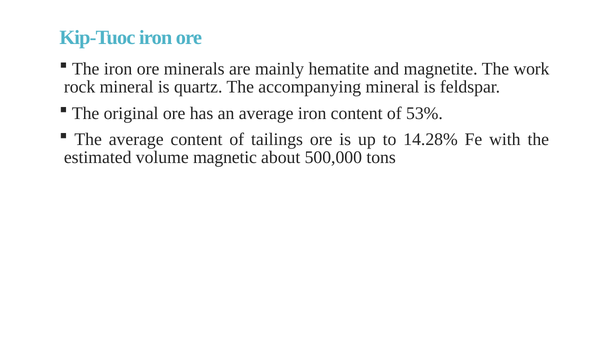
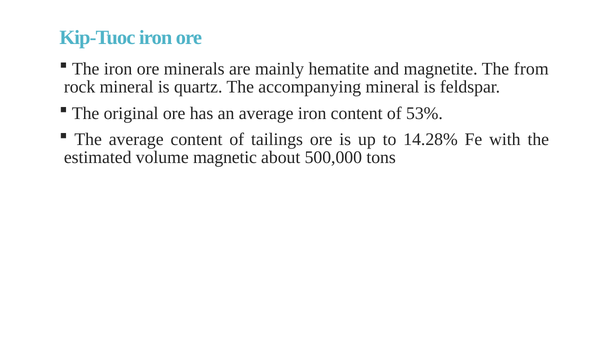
work: work -> from
